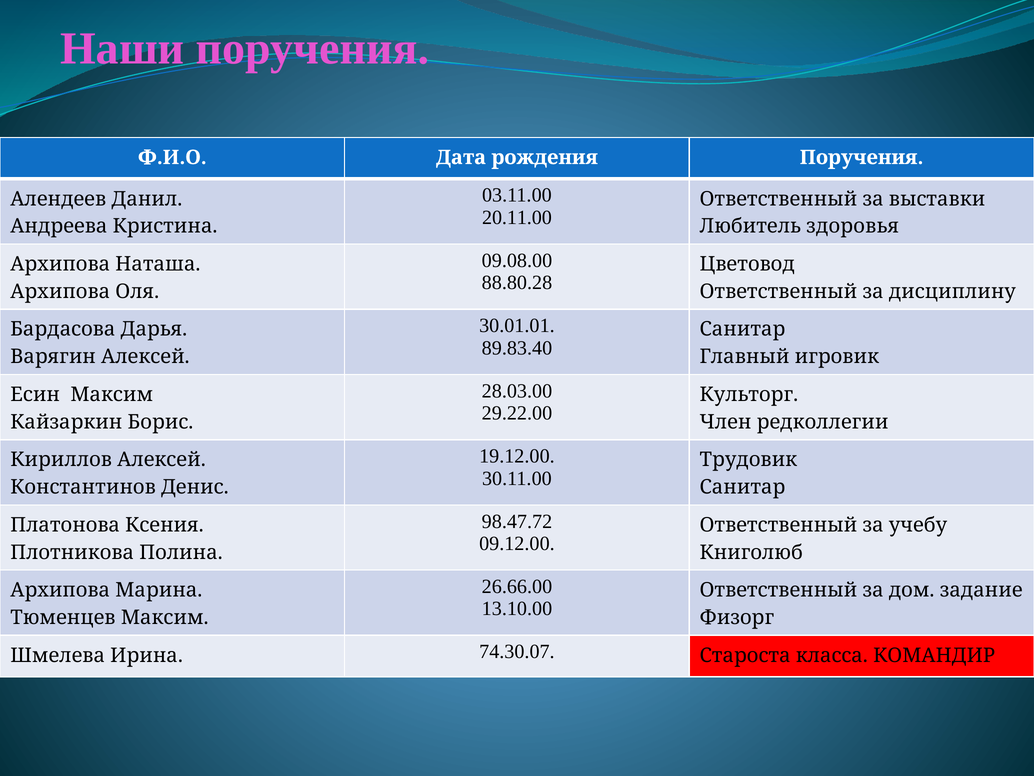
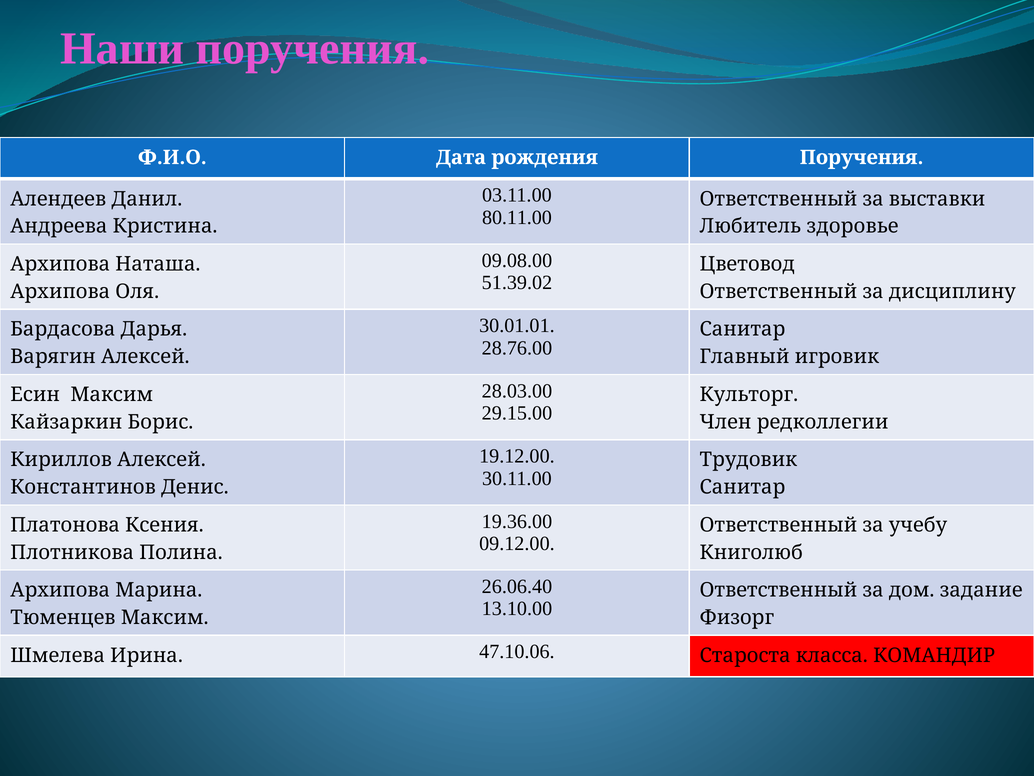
20.11.00: 20.11.00 -> 80.11.00
здоровья: здоровья -> здоровье
88.80.28: 88.80.28 -> 51.39.02
89.83.40: 89.83.40 -> 28.76.00
29.22.00: 29.22.00 -> 29.15.00
98.47.72: 98.47.72 -> 19.36.00
26.66.00: 26.66.00 -> 26.06.40
74.30.07: 74.30.07 -> 47.10.06
